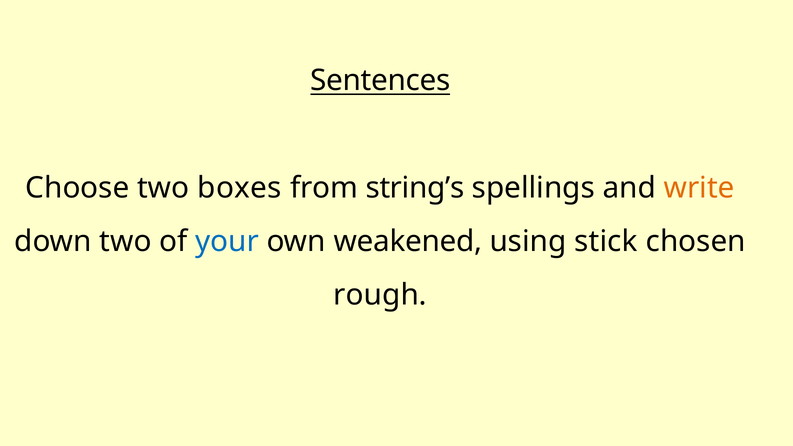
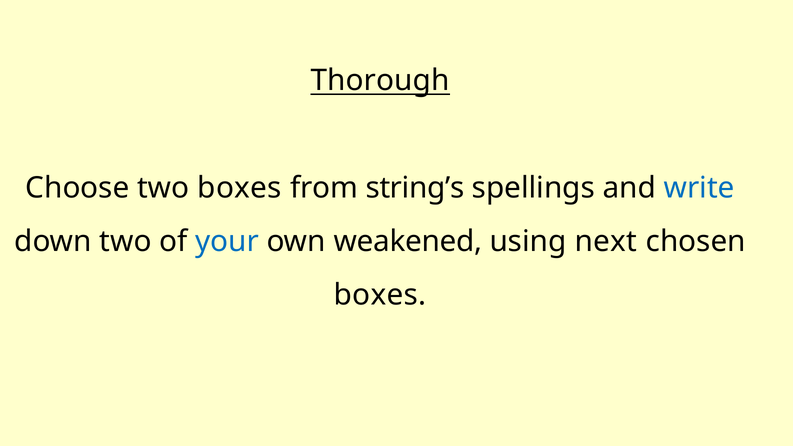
Sentences: Sentences -> Thorough
write colour: orange -> blue
stick: stick -> next
rough at (380, 295): rough -> boxes
